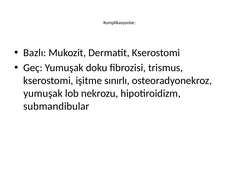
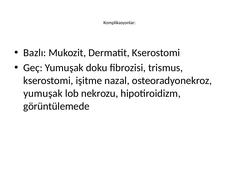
sınırlı: sınırlı -> nazal
submandibular: submandibular -> görüntülemede
